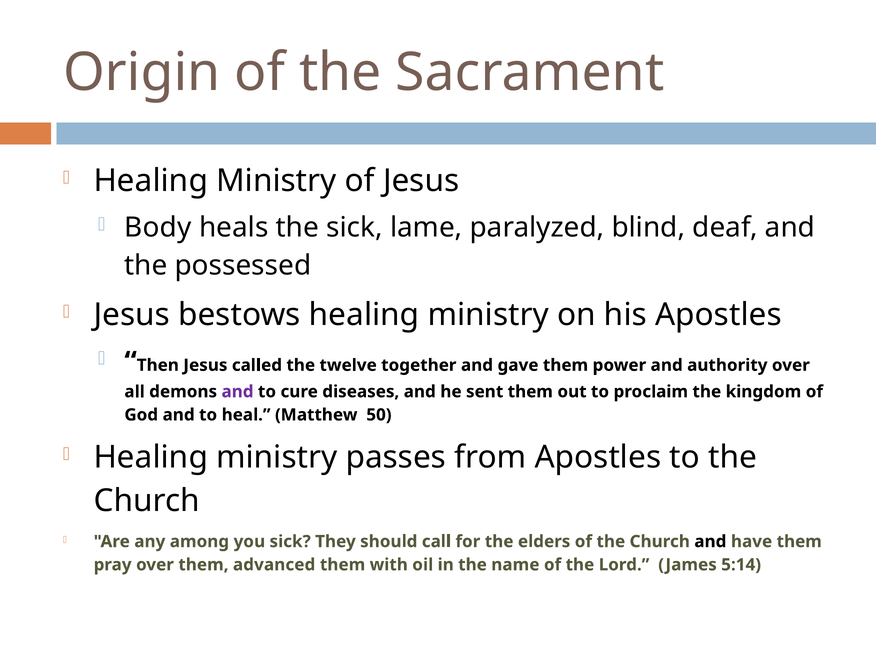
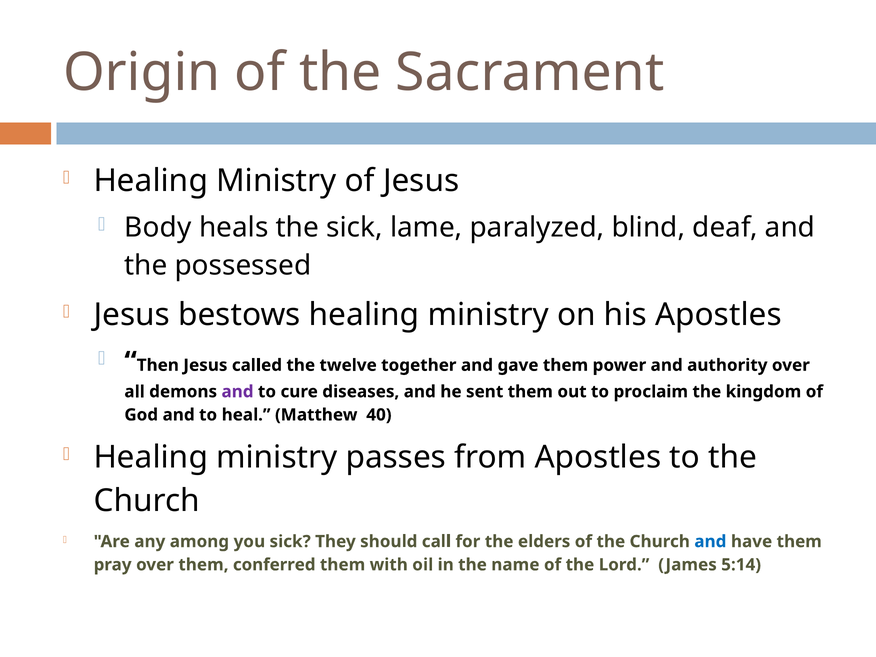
50: 50 -> 40
and at (710, 542) colour: black -> blue
advanced: advanced -> conferred
